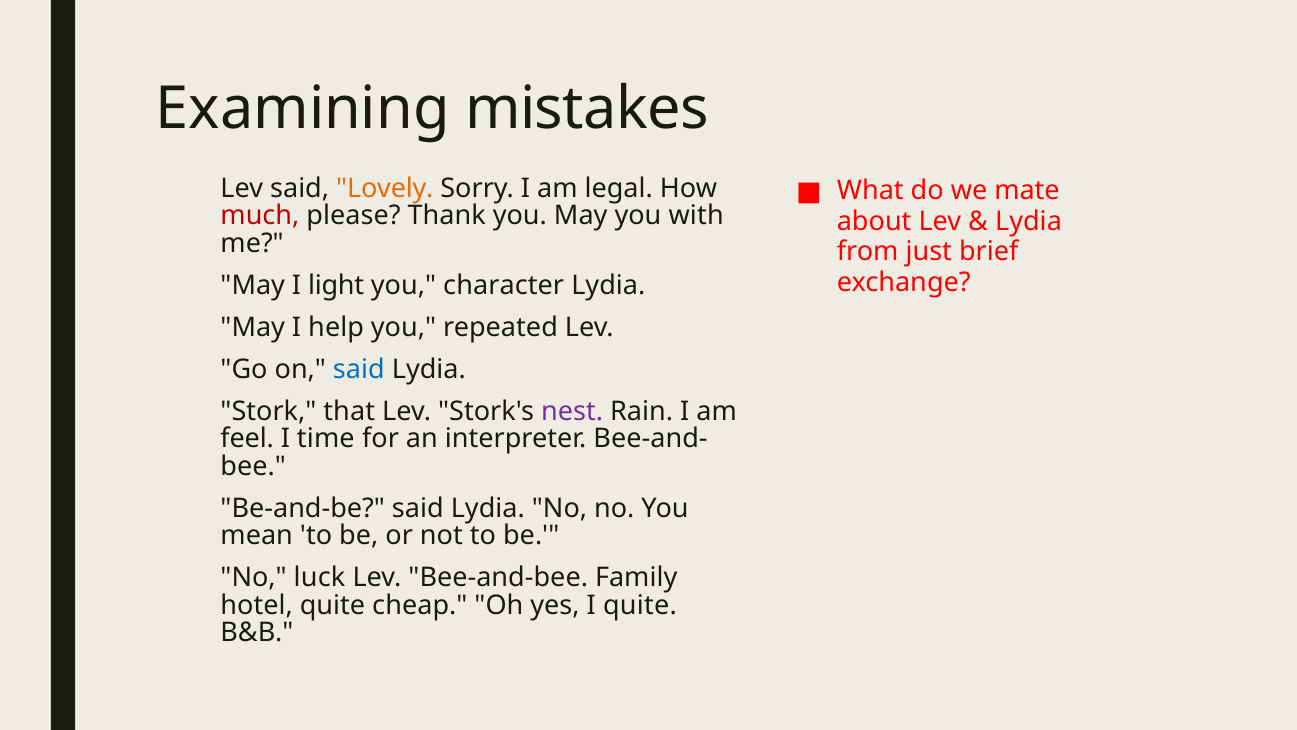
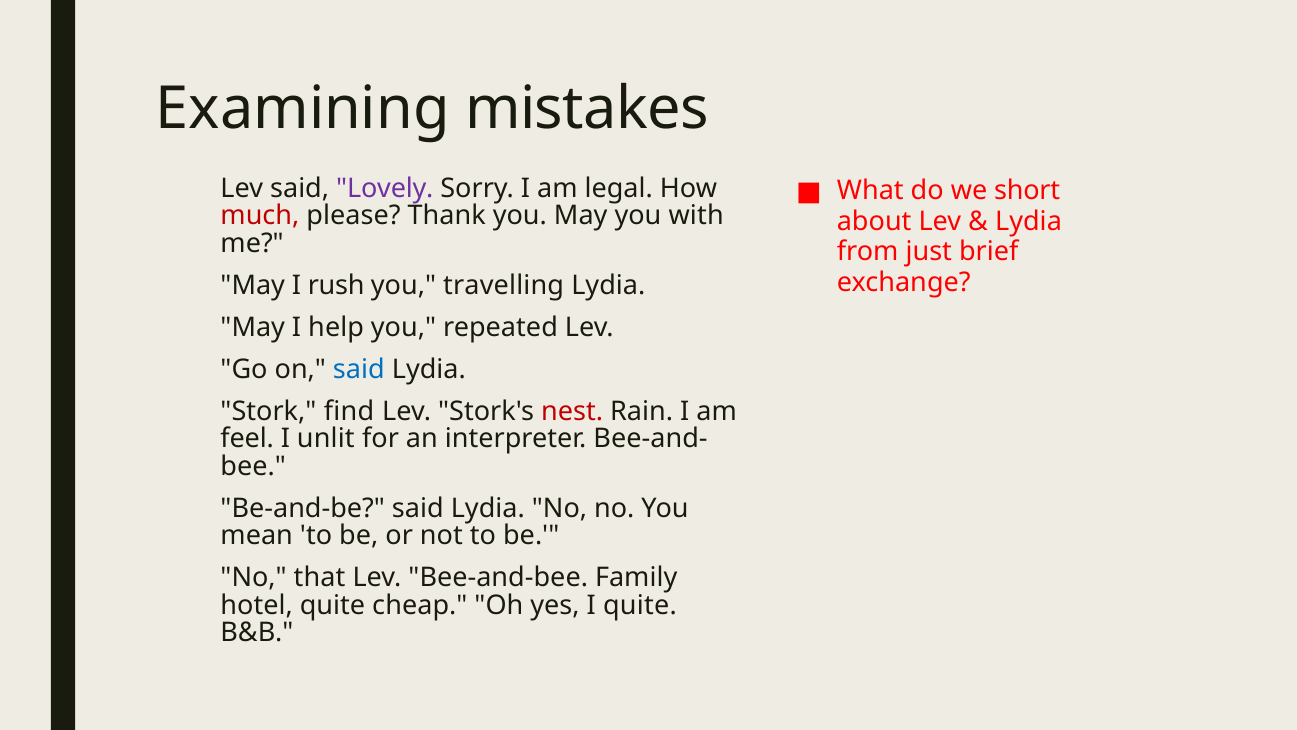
mate: mate -> short
Lovely colour: orange -> purple
light: light -> rush
character: character -> travelling
that: that -> find
nest colour: purple -> red
time: time -> unlit
luck: luck -> that
